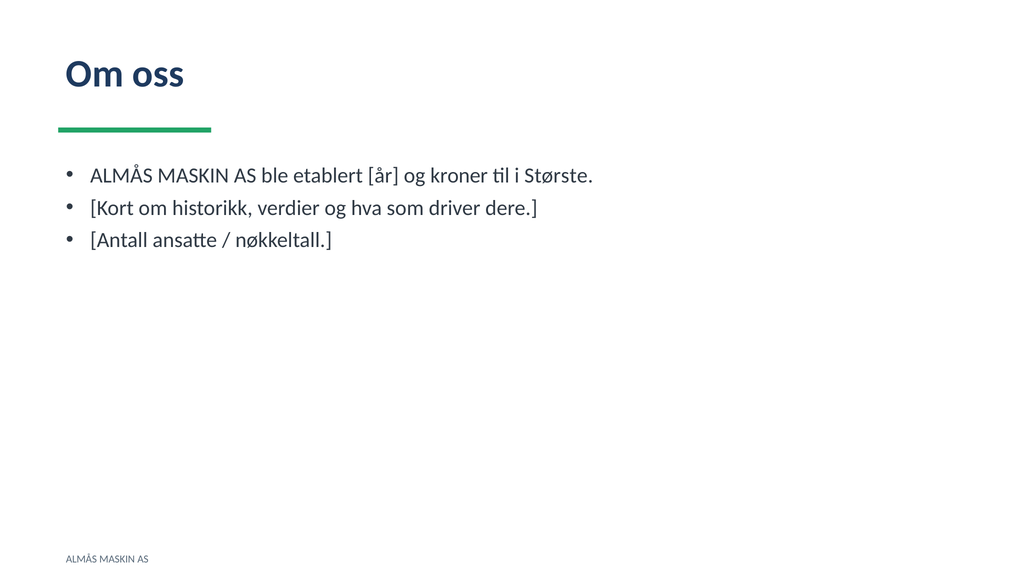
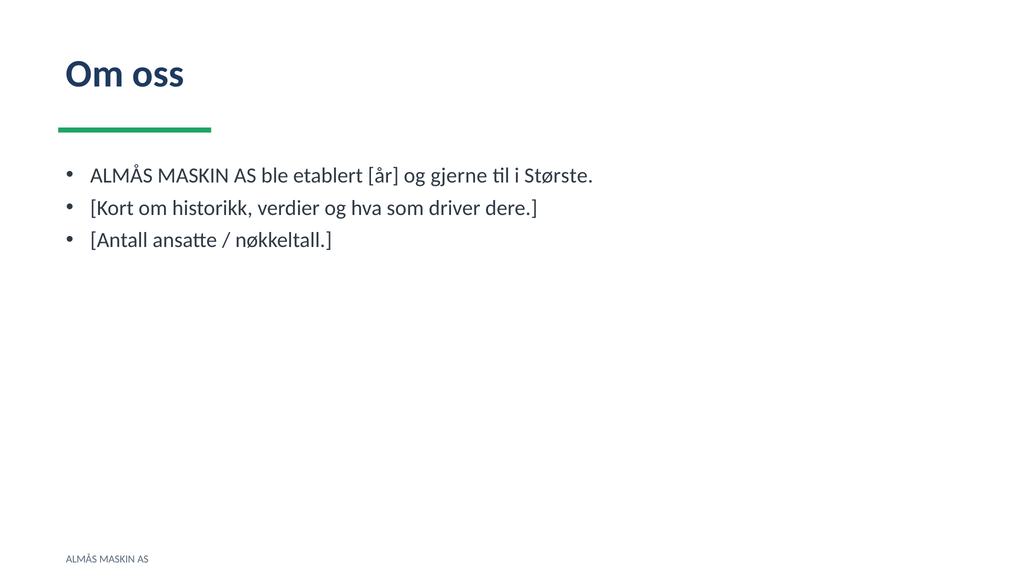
kroner: kroner -> gjerne
